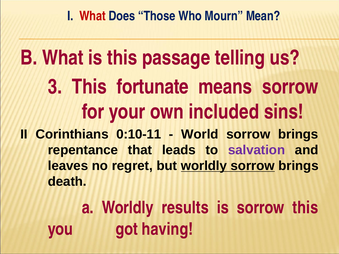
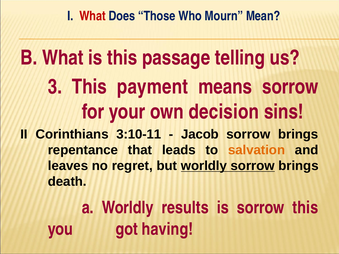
fortunate: fortunate -> payment
included: included -> decision
0:10-11: 0:10-11 -> 3:10-11
World: World -> Jacob
salvation colour: purple -> orange
